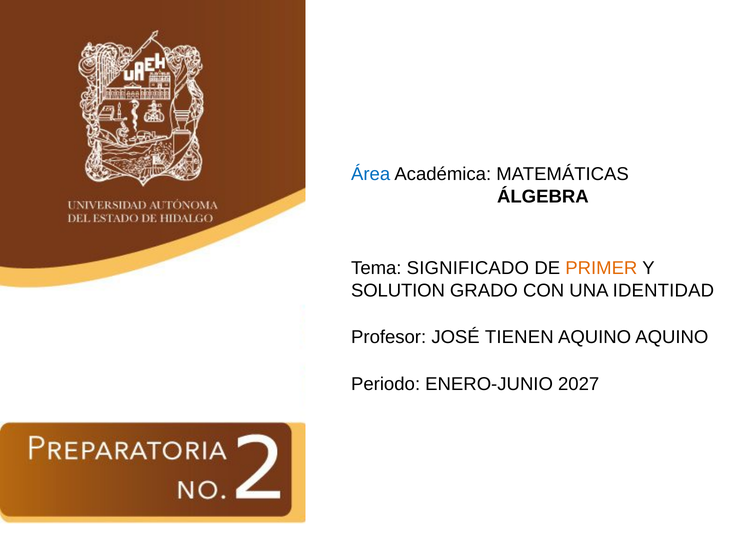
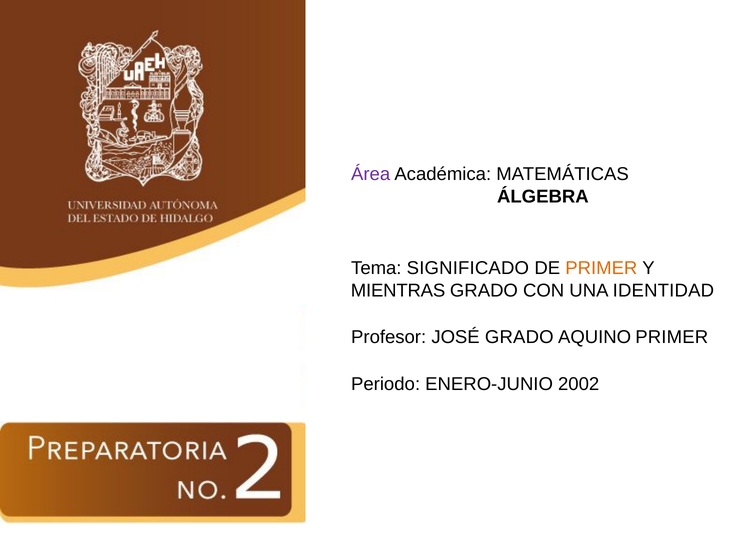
Área colour: blue -> purple
SOLUTION: SOLUTION -> MIENTRAS
JOSÉ TIENEN: TIENEN -> GRADO
AQUINO AQUINO: AQUINO -> PRIMER
2027: 2027 -> 2002
